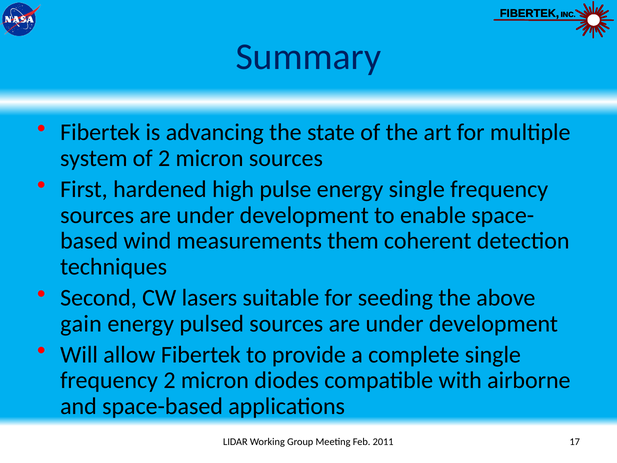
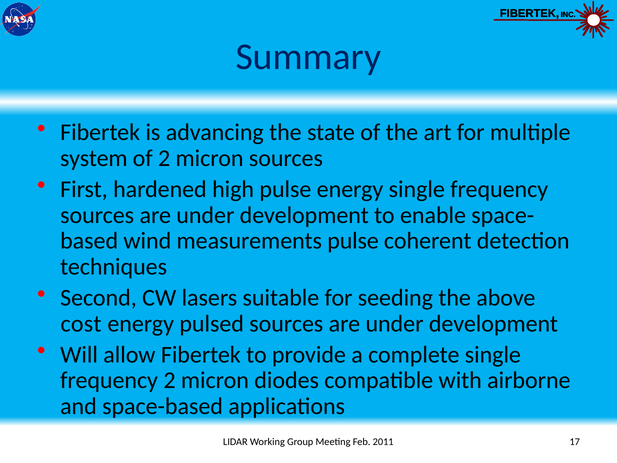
measurements them: them -> pulse
gain: gain -> cost
